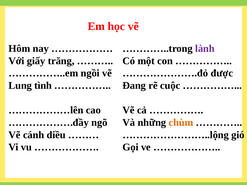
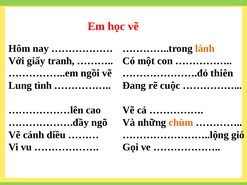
lành colour: purple -> orange
trăng: trăng -> tranh
được: được -> thiên
